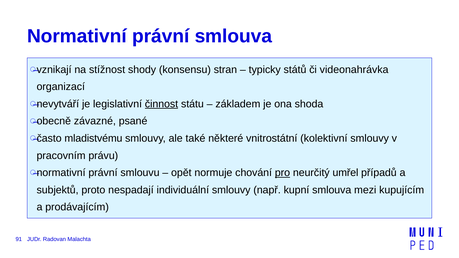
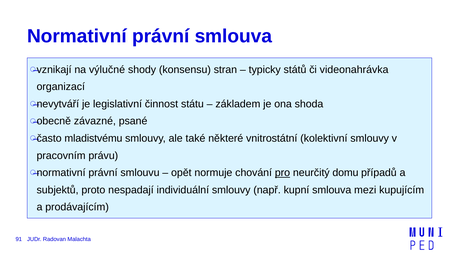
stížnost: stížnost -> výlučné
činnost underline: present -> none
umřel: umřel -> domu
